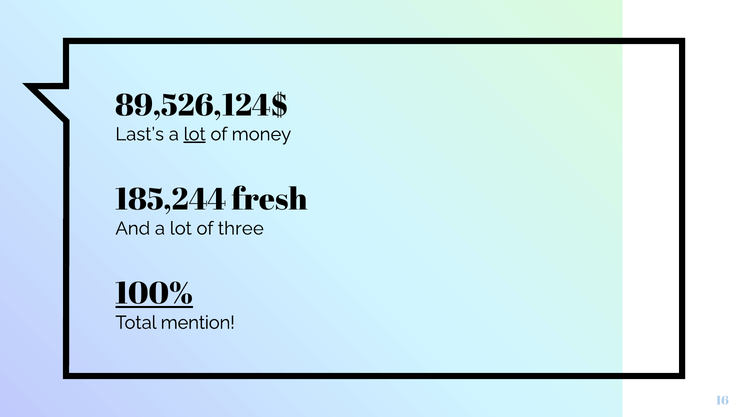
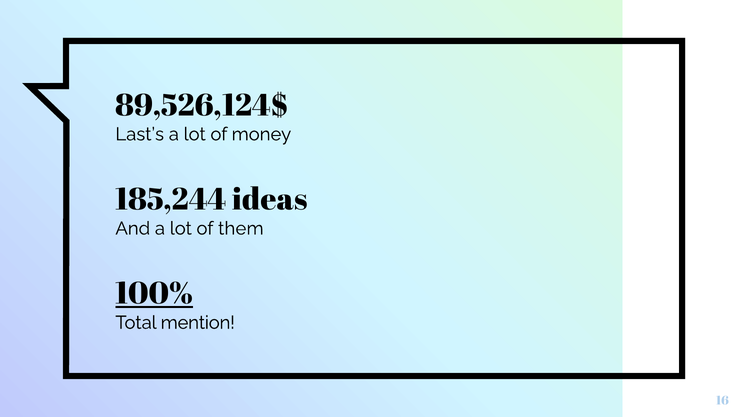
lot at (195, 134) underline: present -> none
fresh: fresh -> ideas
three: three -> them
